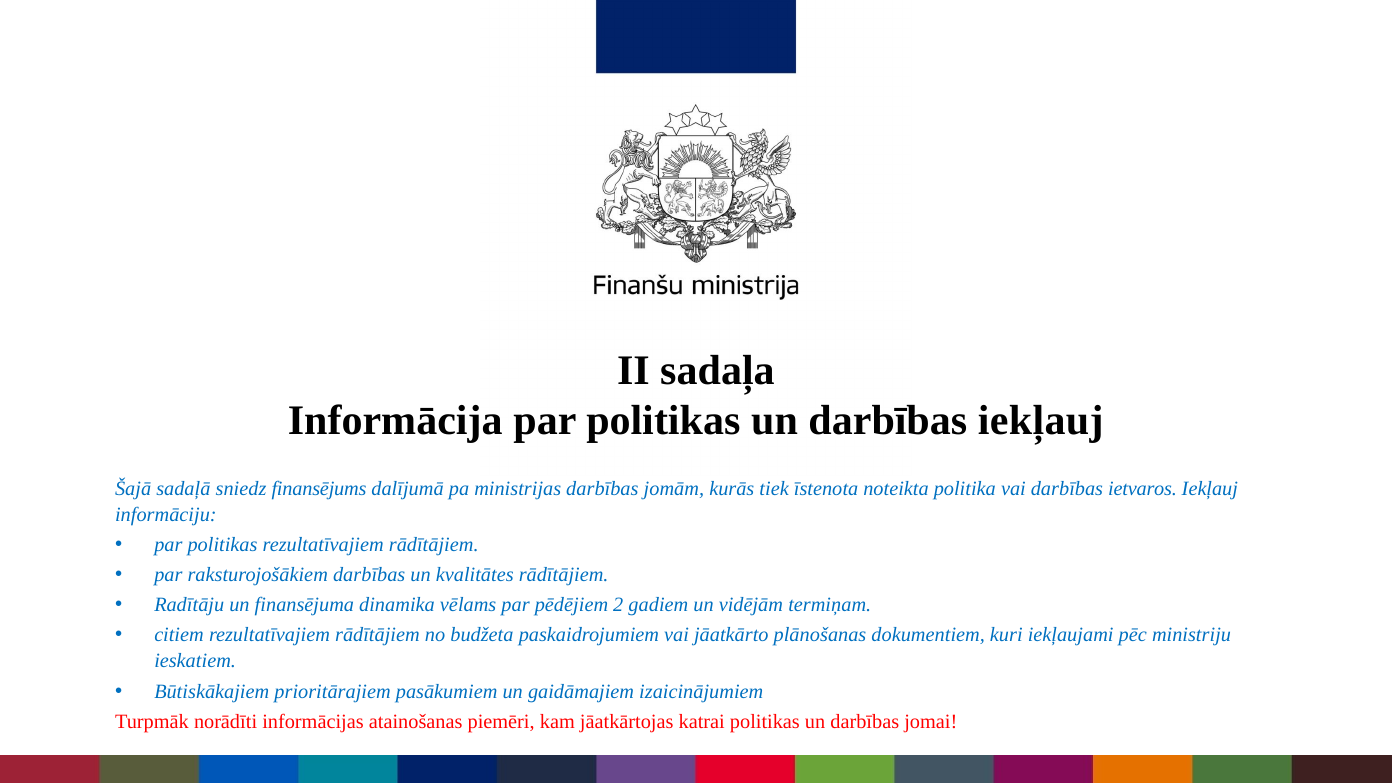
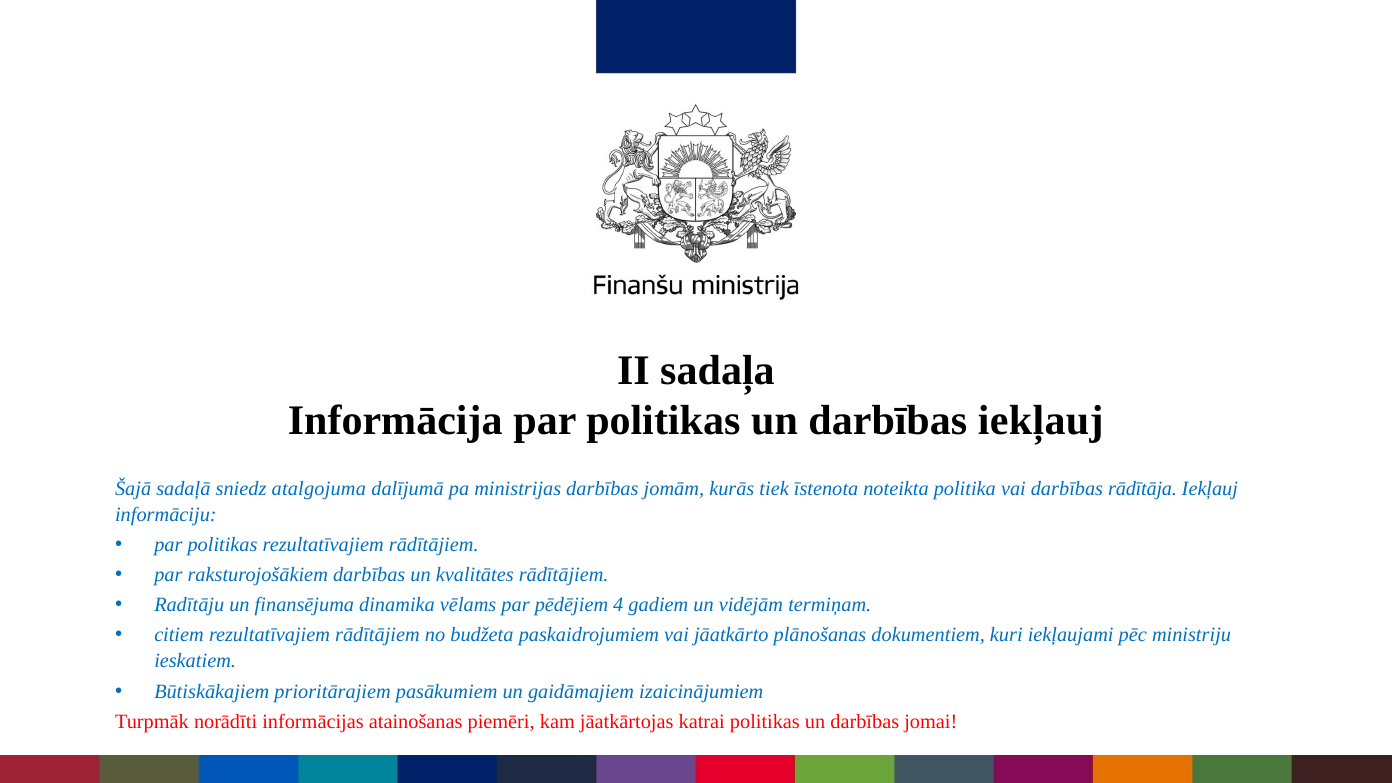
finansējums: finansējums -> atalgojuma
ietvaros: ietvaros -> rādītāja
2: 2 -> 4
